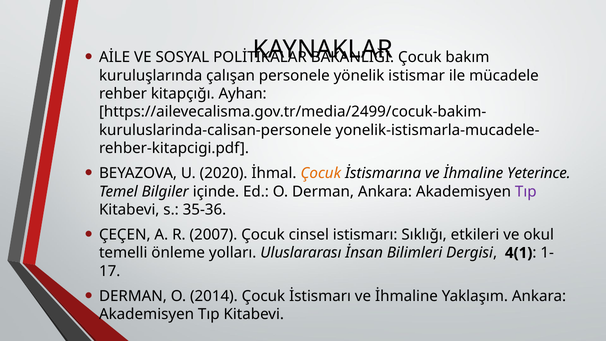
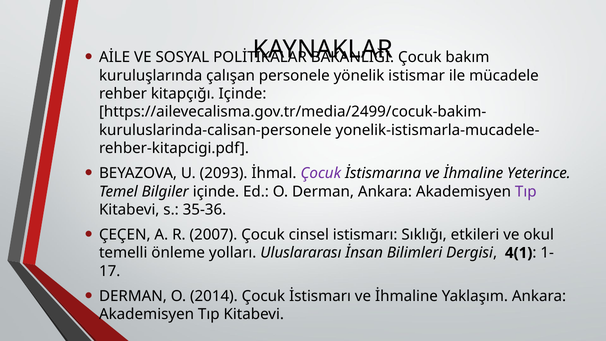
kitapçığı Ayhan: Ayhan -> Içinde
2020: 2020 -> 2093
Çocuk at (321, 173) colour: orange -> purple
